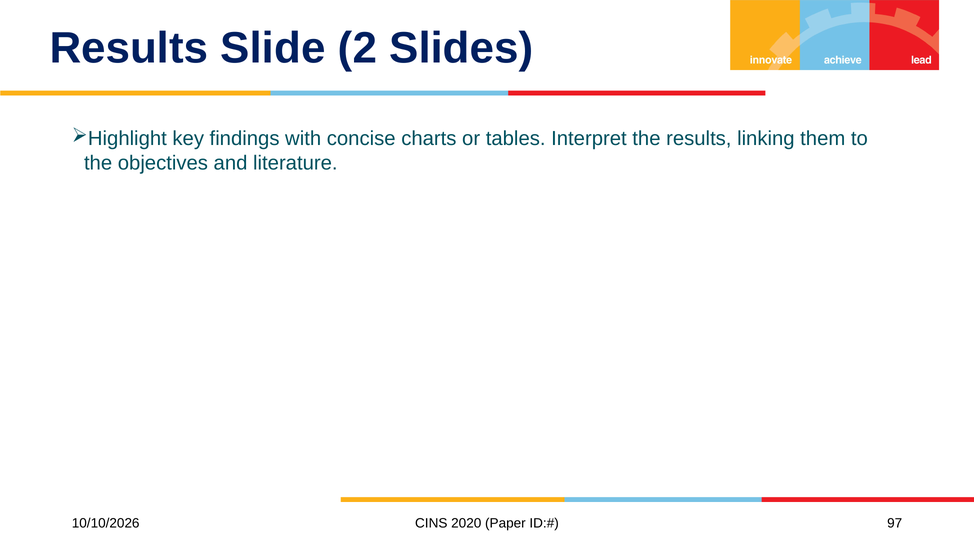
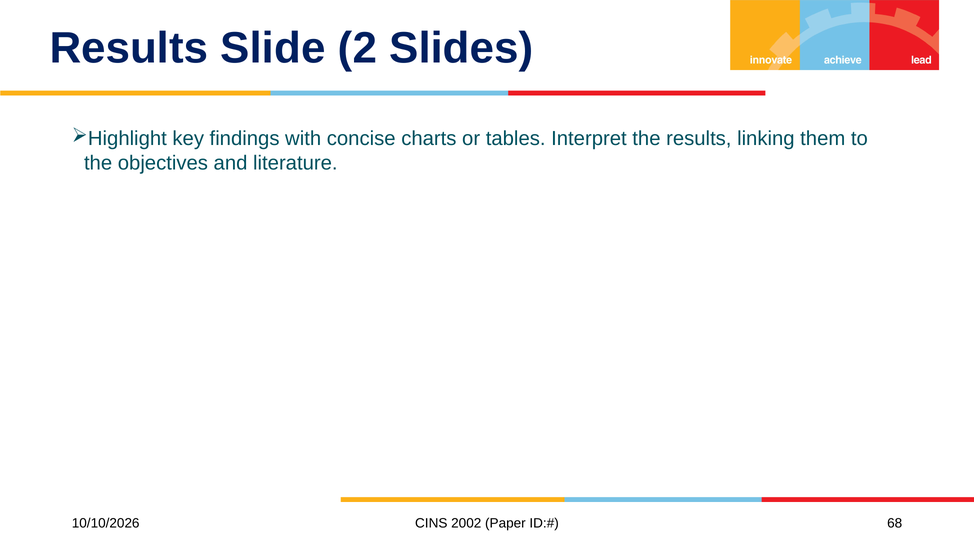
2020: 2020 -> 2002
97: 97 -> 68
